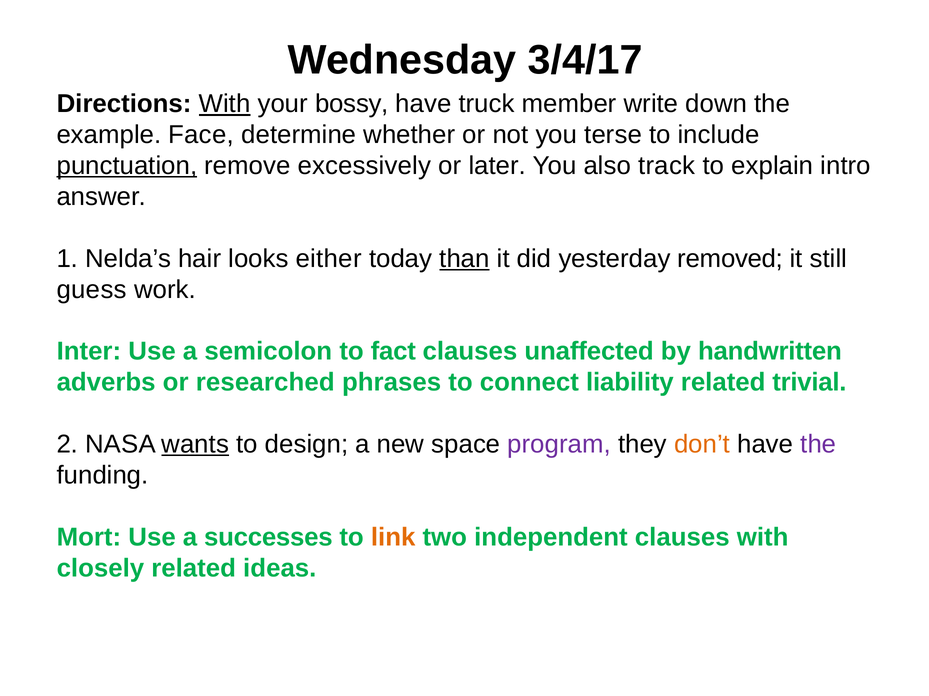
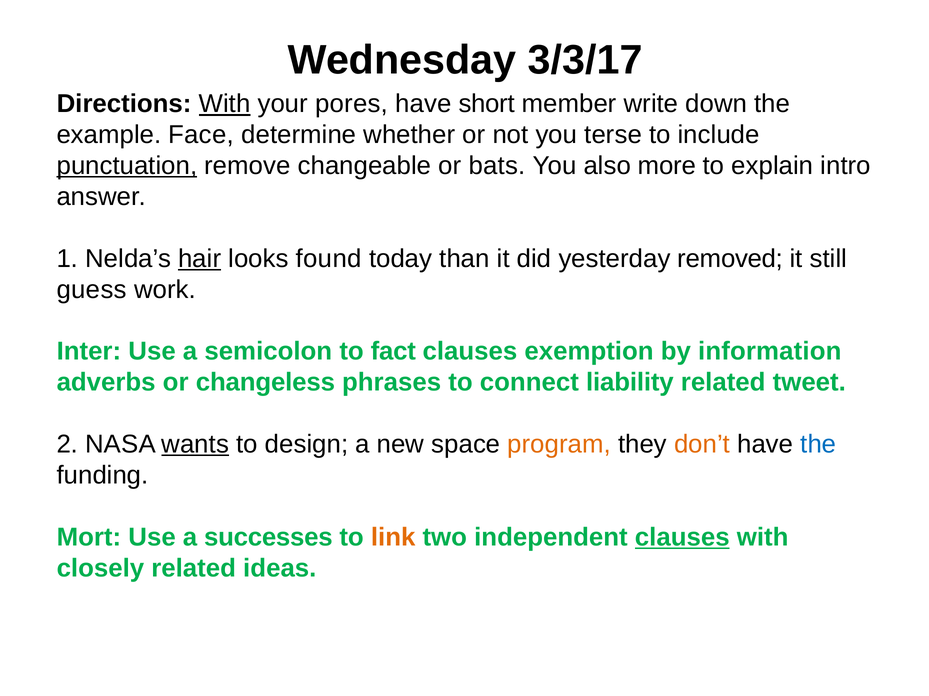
3/4/17: 3/4/17 -> 3/3/17
bossy: bossy -> pores
truck: truck -> short
excessively: excessively -> changeable
later: later -> bats
track: track -> more
hair underline: none -> present
either: either -> found
than underline: present -> none
unaffected: unaffected -> exemption
handwritten: handwritten -> information
researched: researched -> changeless
trivial: trivial -> tweet
program colour: purple -> orange
the at (818, 445) colour: purple -> blue
clauses at (682, 538) underline: none -> present
